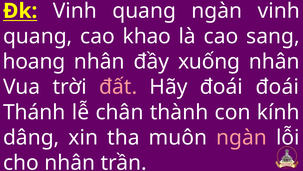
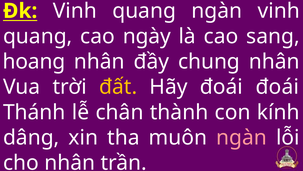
khao: khao -> ngày
xuống: xuống -> chung
đất colour: pink -> yellow
